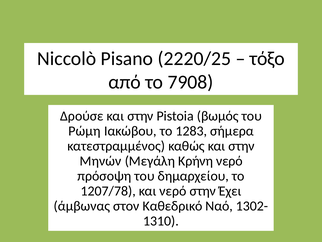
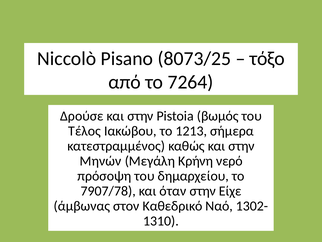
2220/25: 2220/25 -> 8073/25
7908: 7908 -> 7264
Ρώμη: Ρώμη -> Τέλος
1283: 1283 -> 1213
1207/78: 1207/78 -> 7907/78
και νερό: νερό -> όταν
Έχει: Έχει -> Είχε
